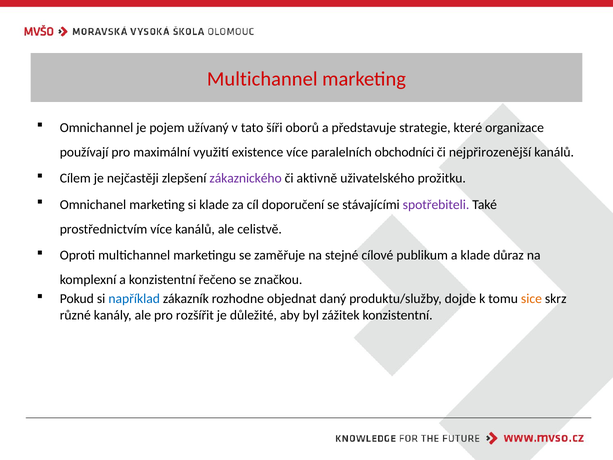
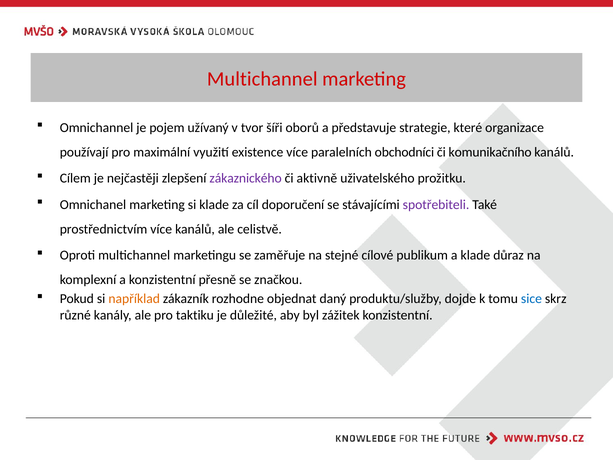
tato: tato -> tvor
nejpřirozenější: nejpřirozenější -> komunikačního
řečeno: řečeno -> přesně
například colour: blue -> orange
sice colour: orange -> blue
rozšířit: rozšířit -> taktiku
